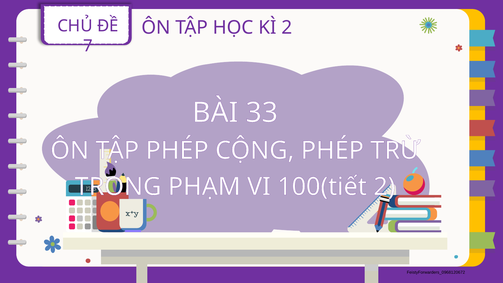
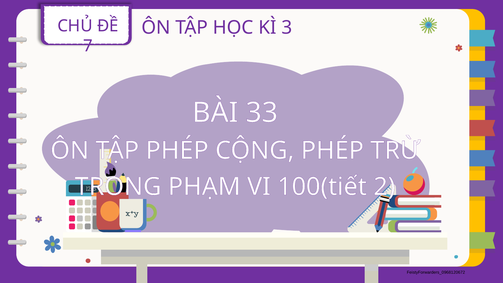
KÌ 2: 2 -> 3
